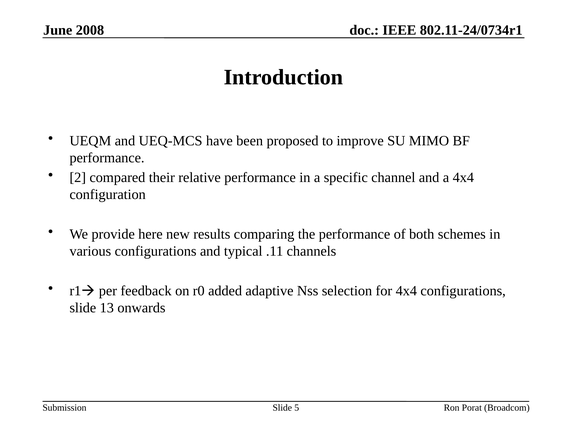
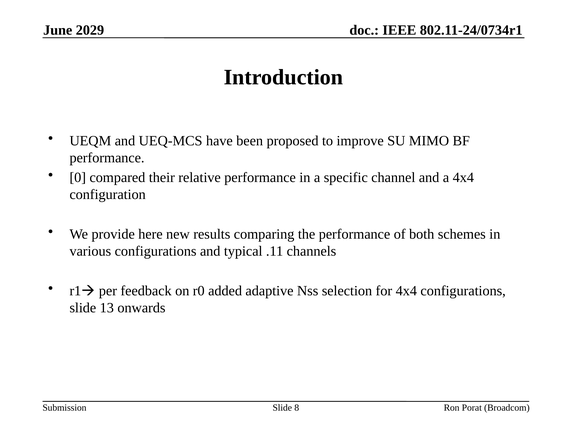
2008: 2008 -> 2029
2: 2 -> 0
5: 5 -> 8
